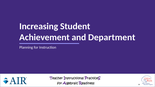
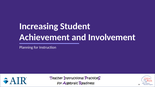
Department: Department -> Involvement
